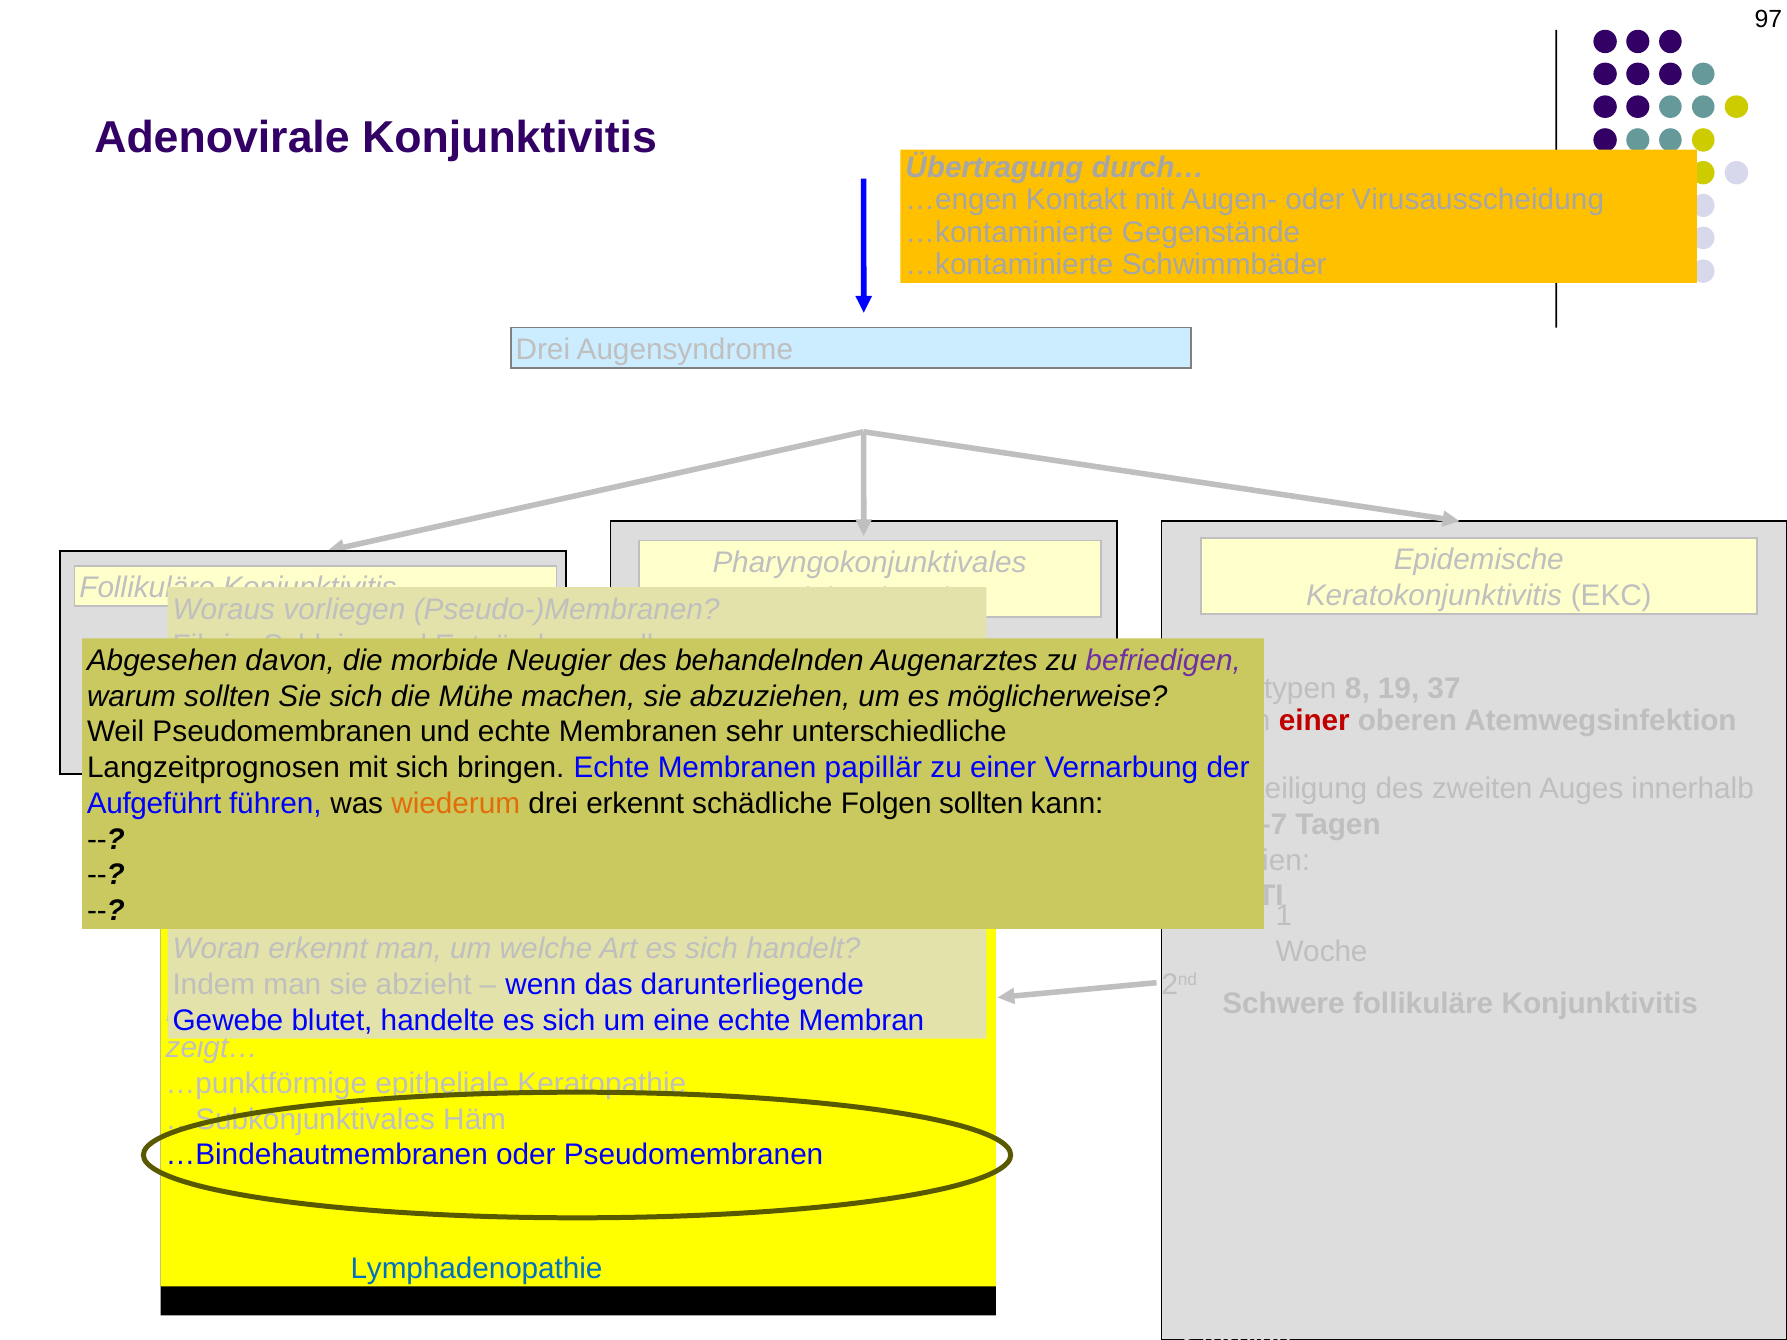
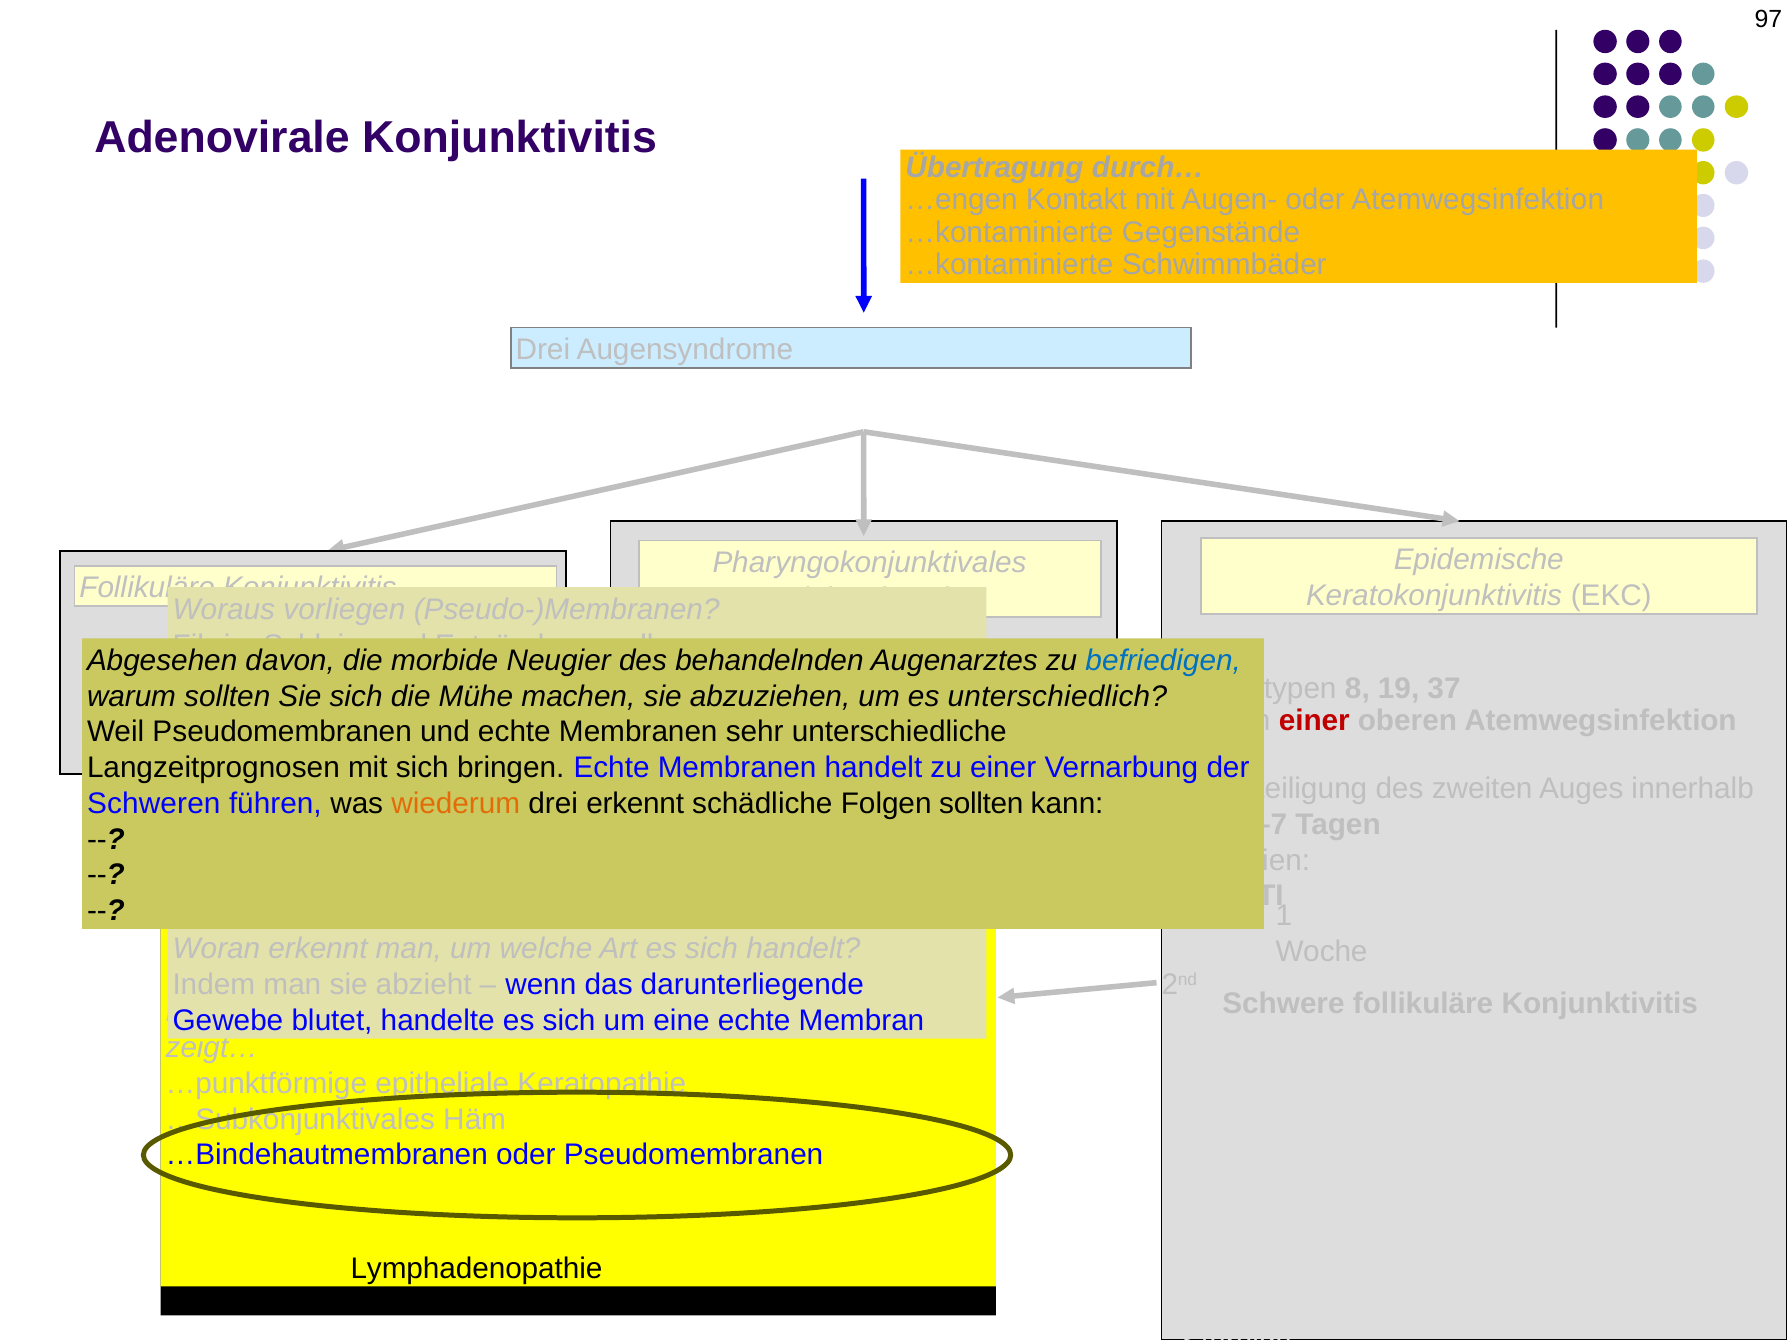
oder Virusausscheidung: Virusausscheidung -> Atemwegsinfektion
befriedigen colour: purple -> blue
möglicherweise: möglicherweise -> unterschiedlich
Membranen papillär: papillär -> handelt
Aufgeführt: Aufgeführt -> Schweren
Lymphadenopathie colour: blue -> black
